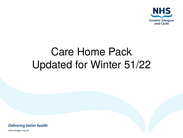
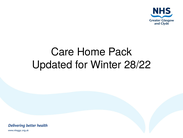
51/22: 51/22 -> 28/22
